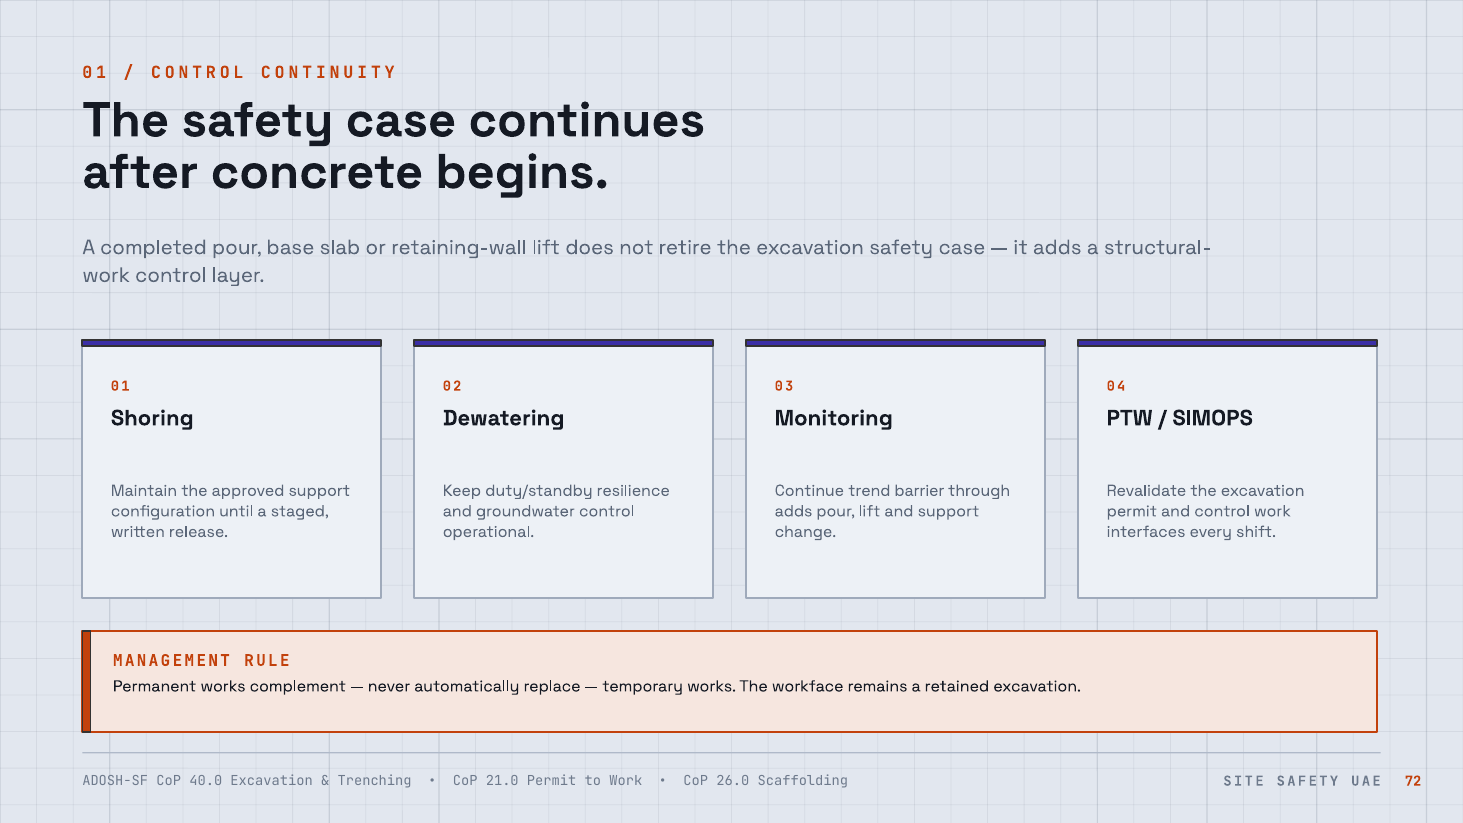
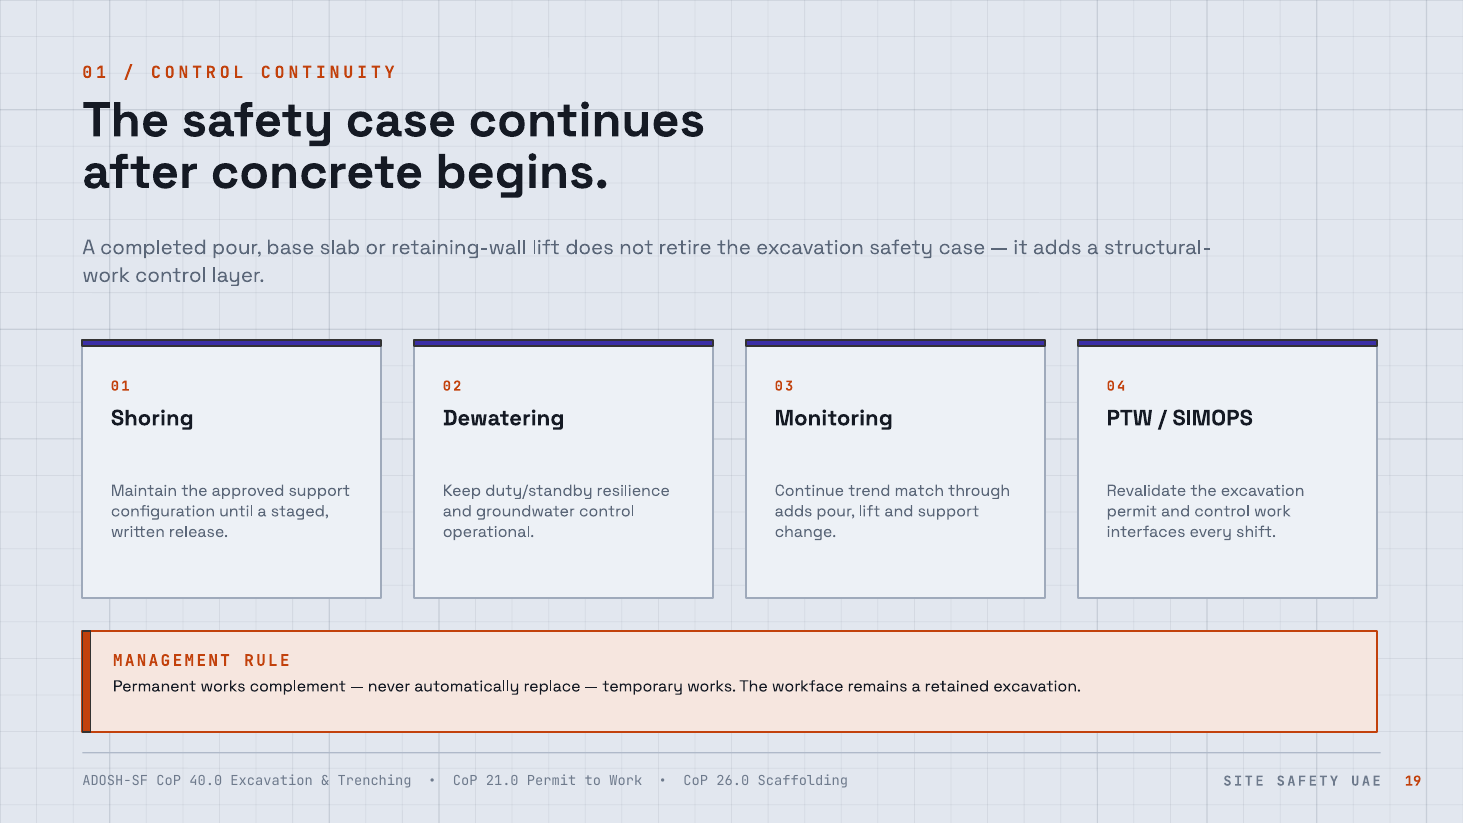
barrier: barrier -> match
72: 72 -> 19
